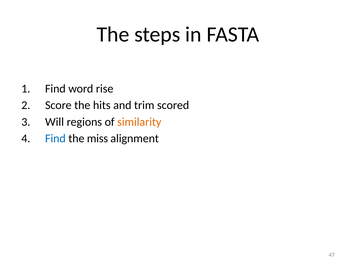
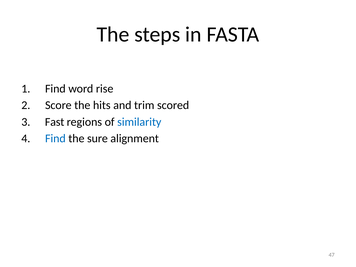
Will: Will -> Fast
similarity colour: orange -> blue
miss: miss -> sure
